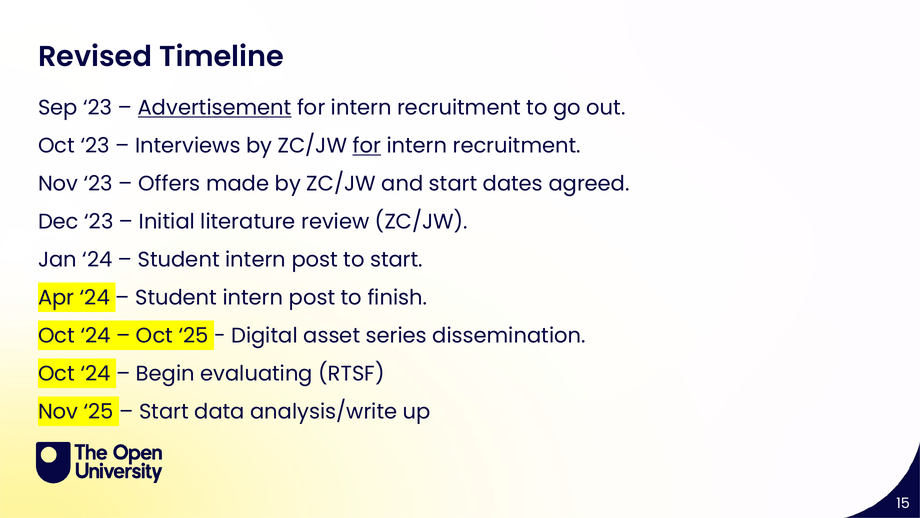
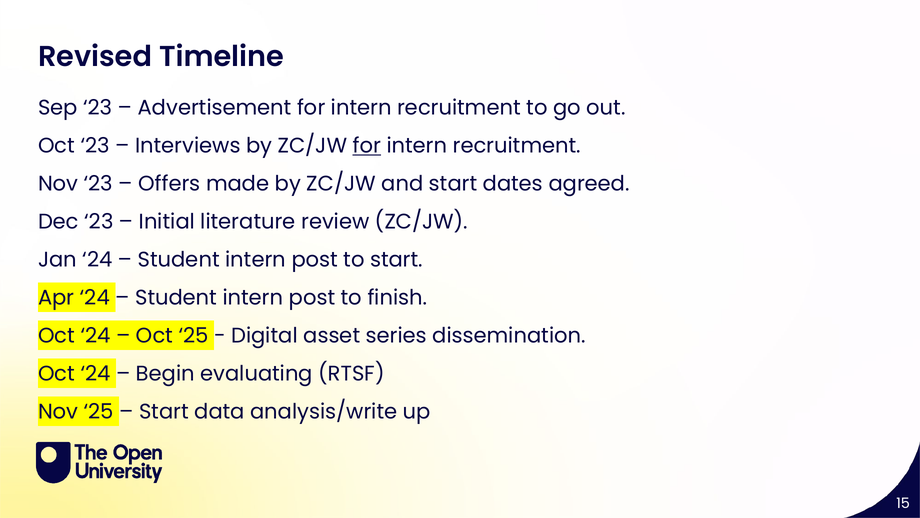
Advertisement underline: present -> none
